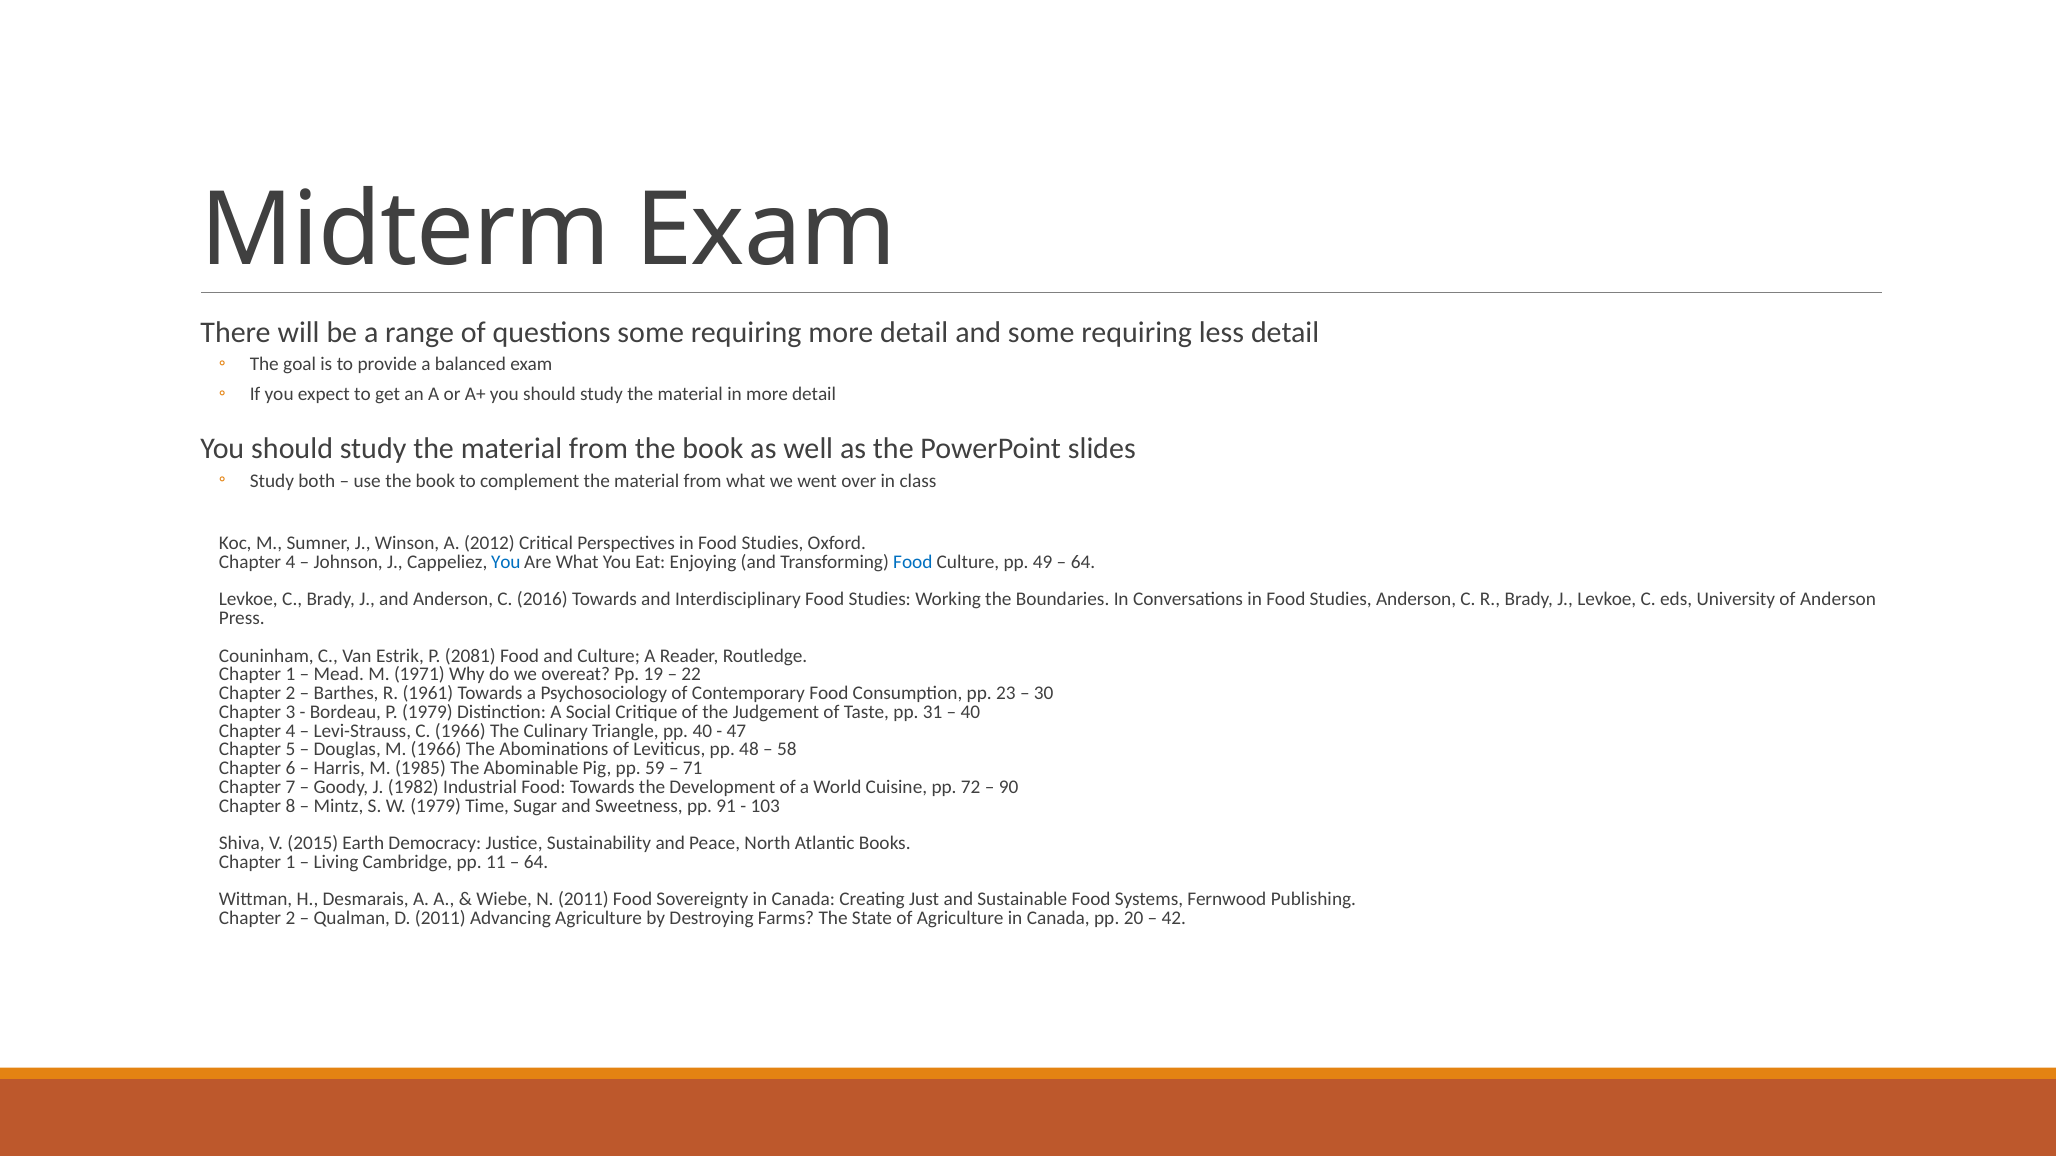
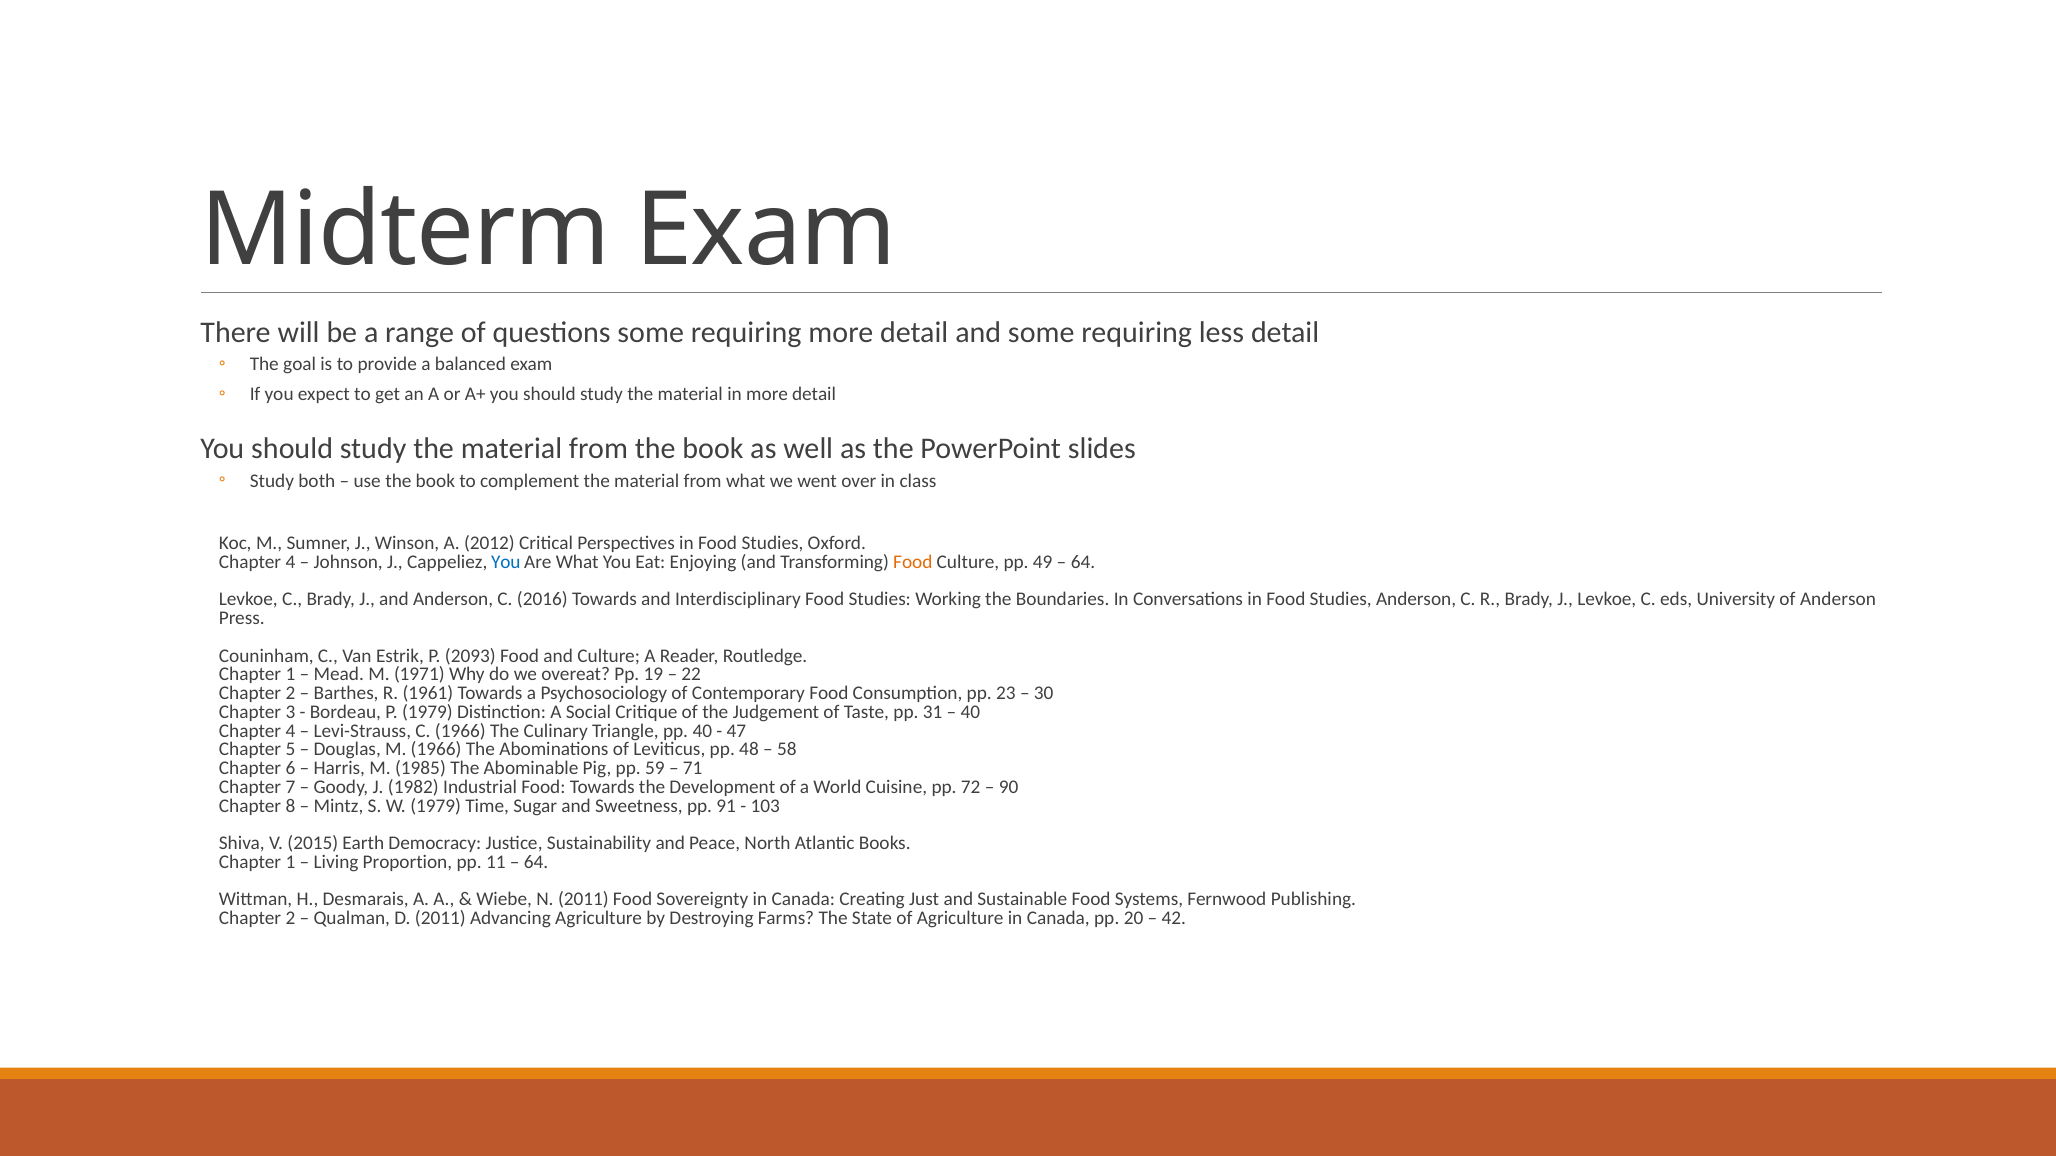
Food at (913, 562) colour: blue -> orange
2081: 2081 -> 2093
Cambridge: Cambridge -> Proportion
